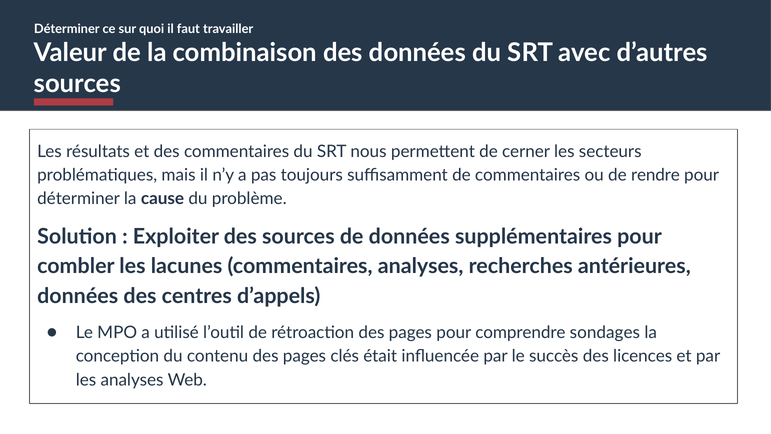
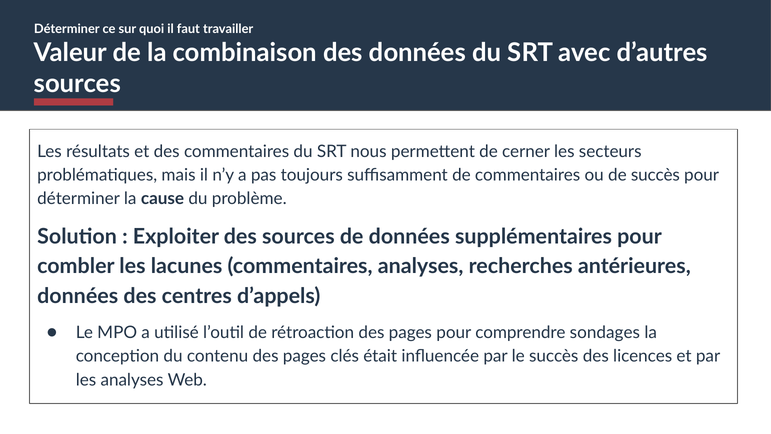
de rendre: rendre -> succès
